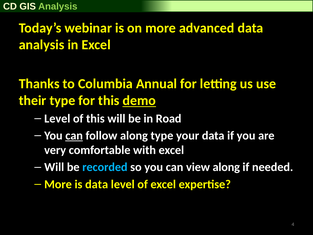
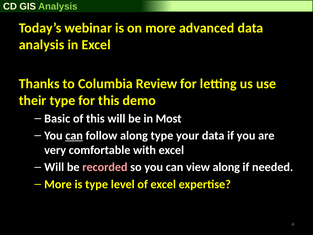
Annual: Annual -> Review
demo underline: present -> none
Level at (57, 118): Level -> Basic
Road: Road -> Most
recorded colour: light blue -> pink
is data: data -> type
